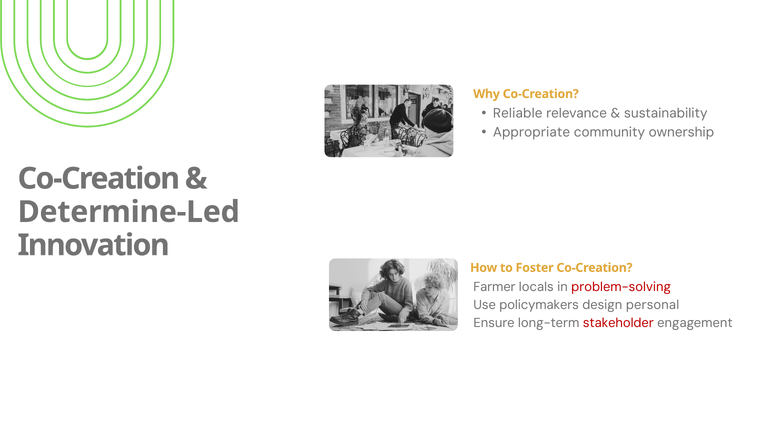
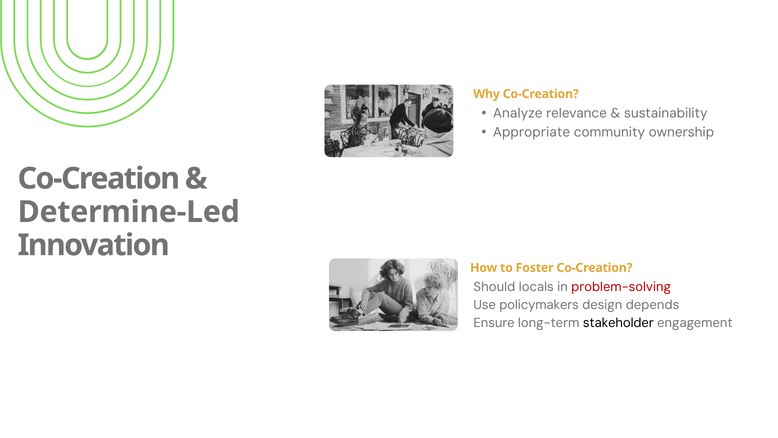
Reliable: Reliable -> Analyze
Farmer: Farmer -> Should
personal: personal -> depends
stakeholder colour: red -> black
